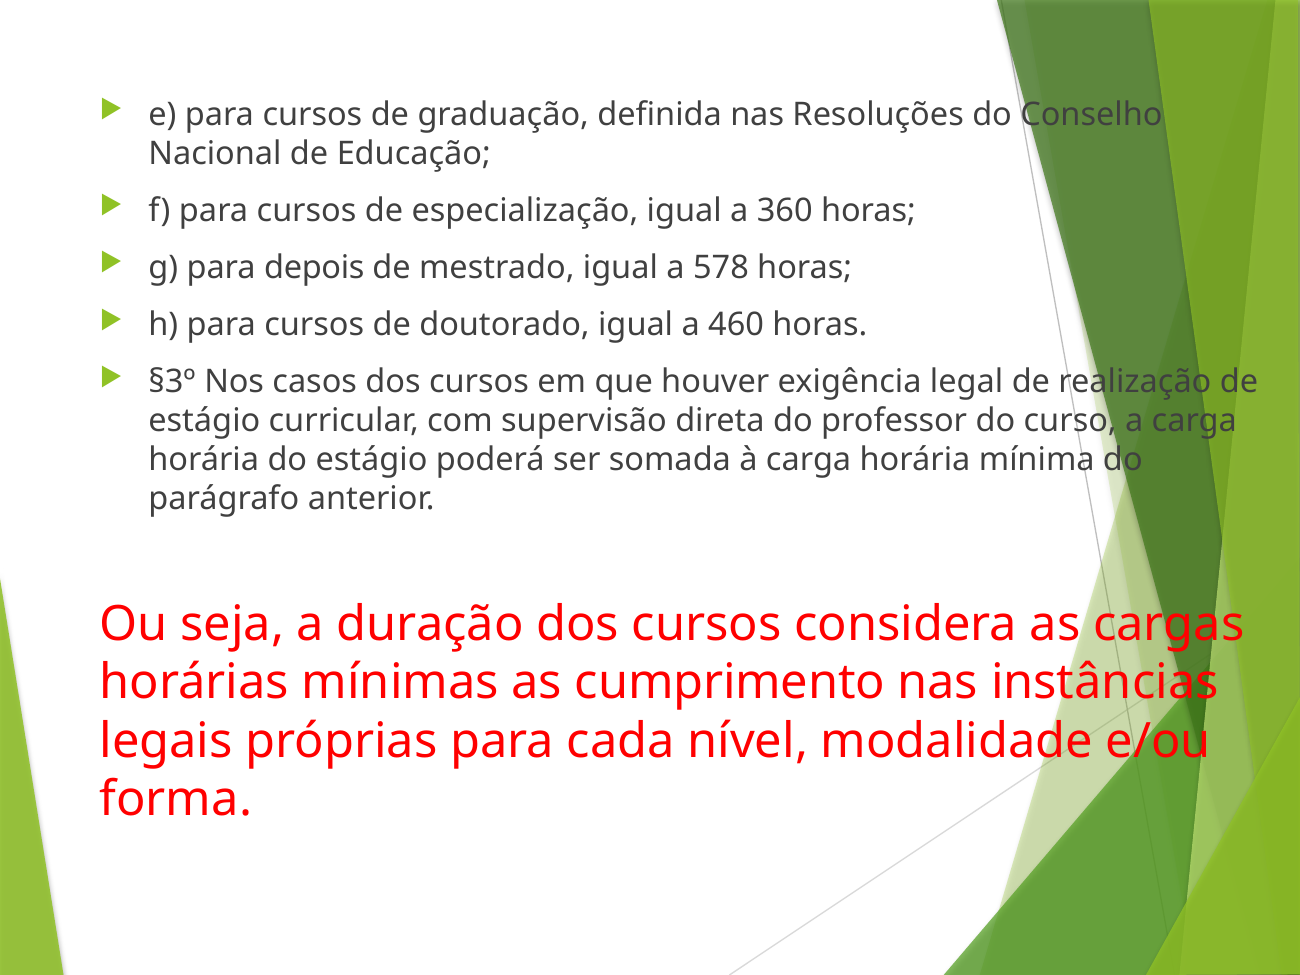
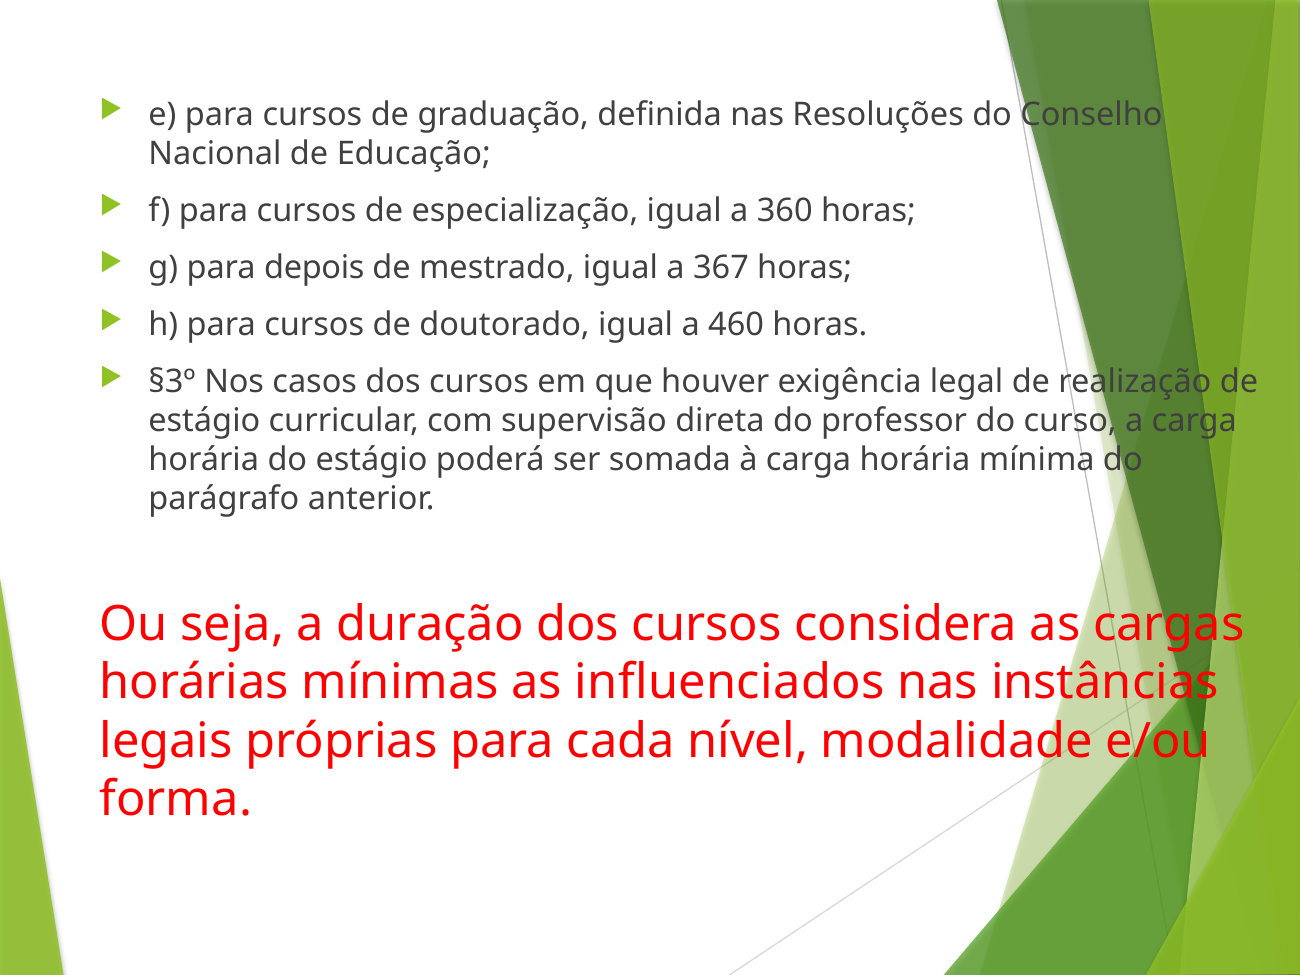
578: 578 -> 367
cumprimento: cumprimento -> influenciados
